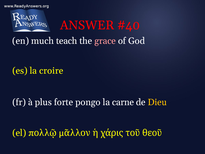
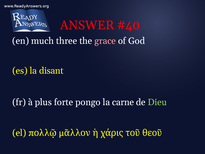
teach: teach -> three
croire: croire -> disant
Dieu colour: yellow -> light green
